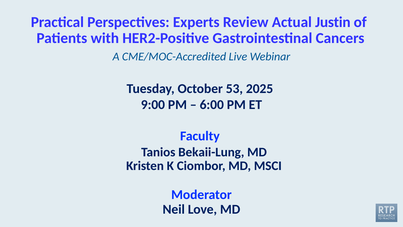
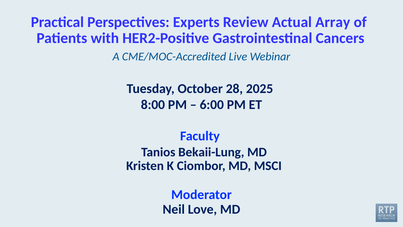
Justin: Justin -> Array
53: 53 -> 28
9:00: 9:00 -> 8:00
